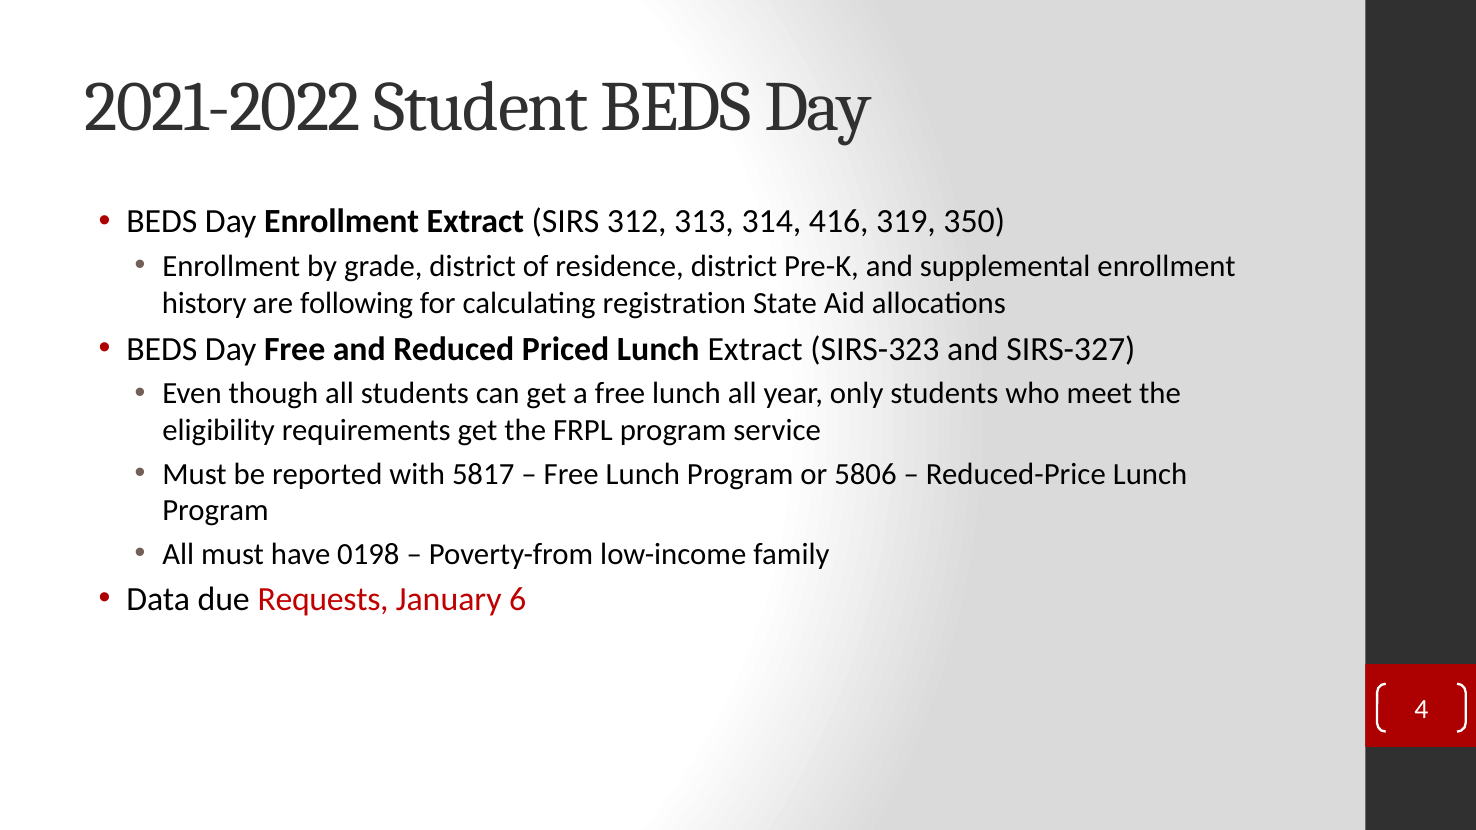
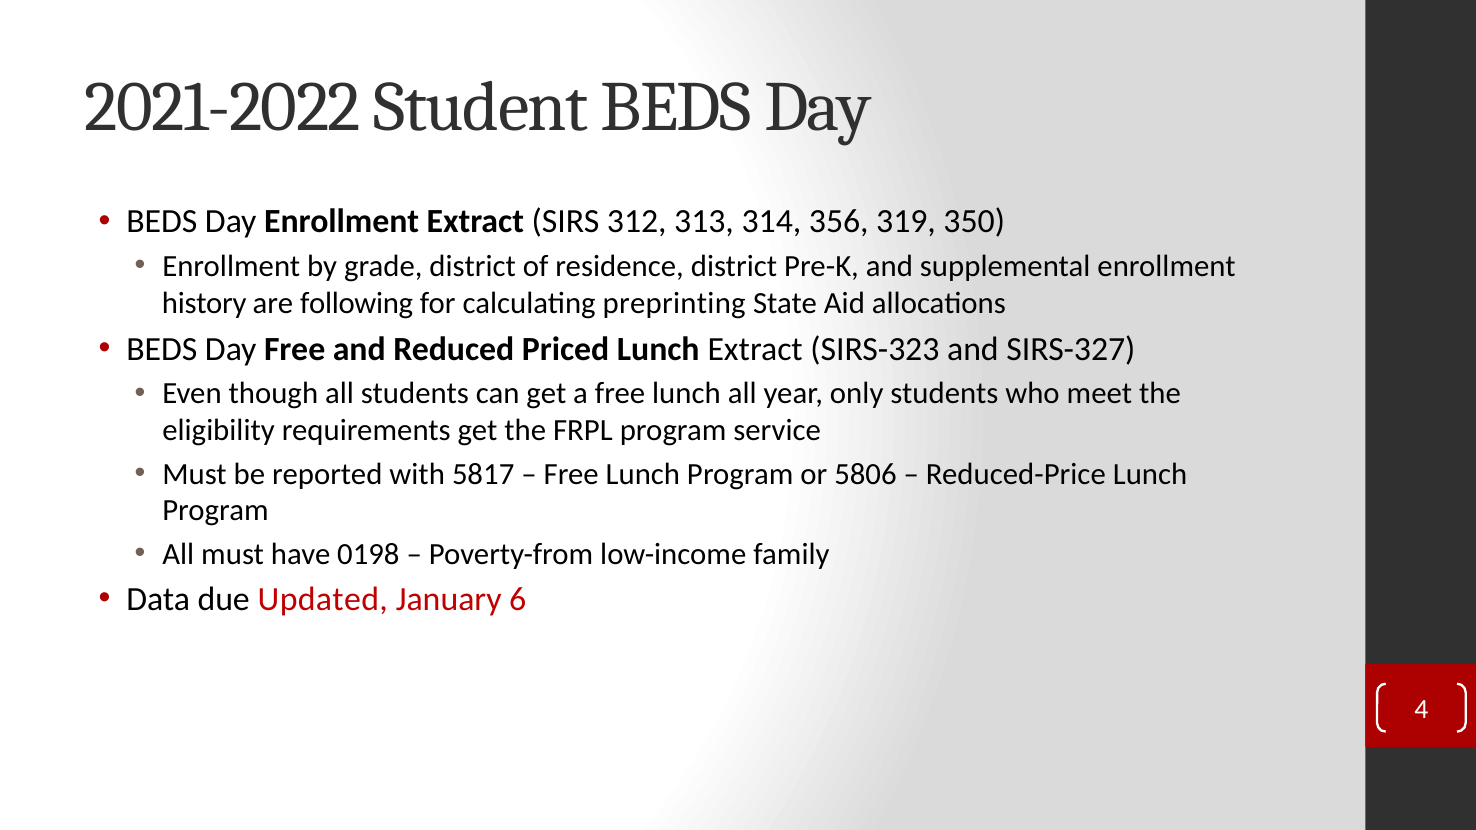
416: 416 -> 356
registration: registration -> preprinting
Requests: Requests -> Updated
